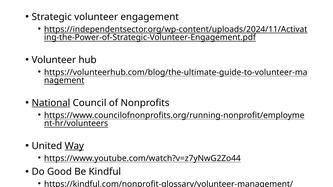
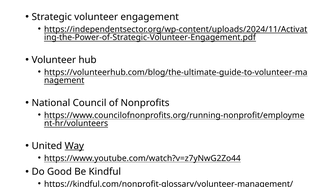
National underline: present -> none
